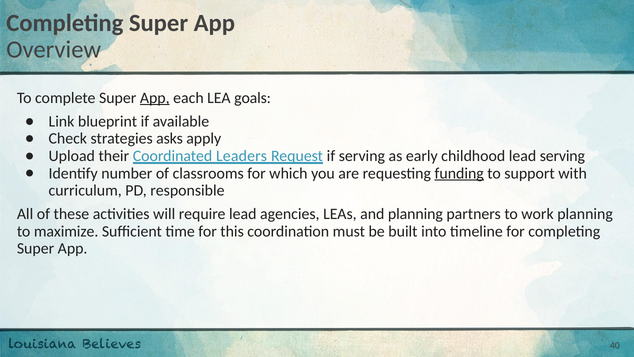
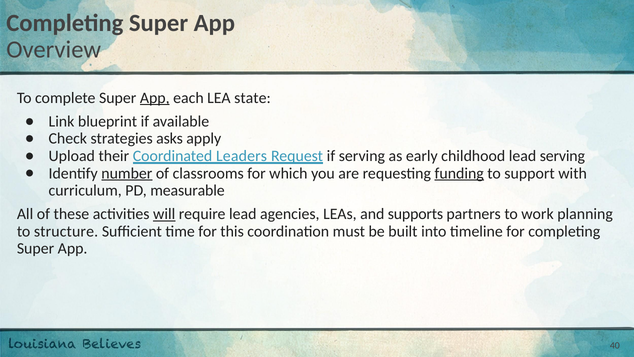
goals: goals -> state
number underline: none -> present
responsible: responsible -> measurable
will underline: none -> present
and planning: planning -> supports
maximize: maximize -> structure
